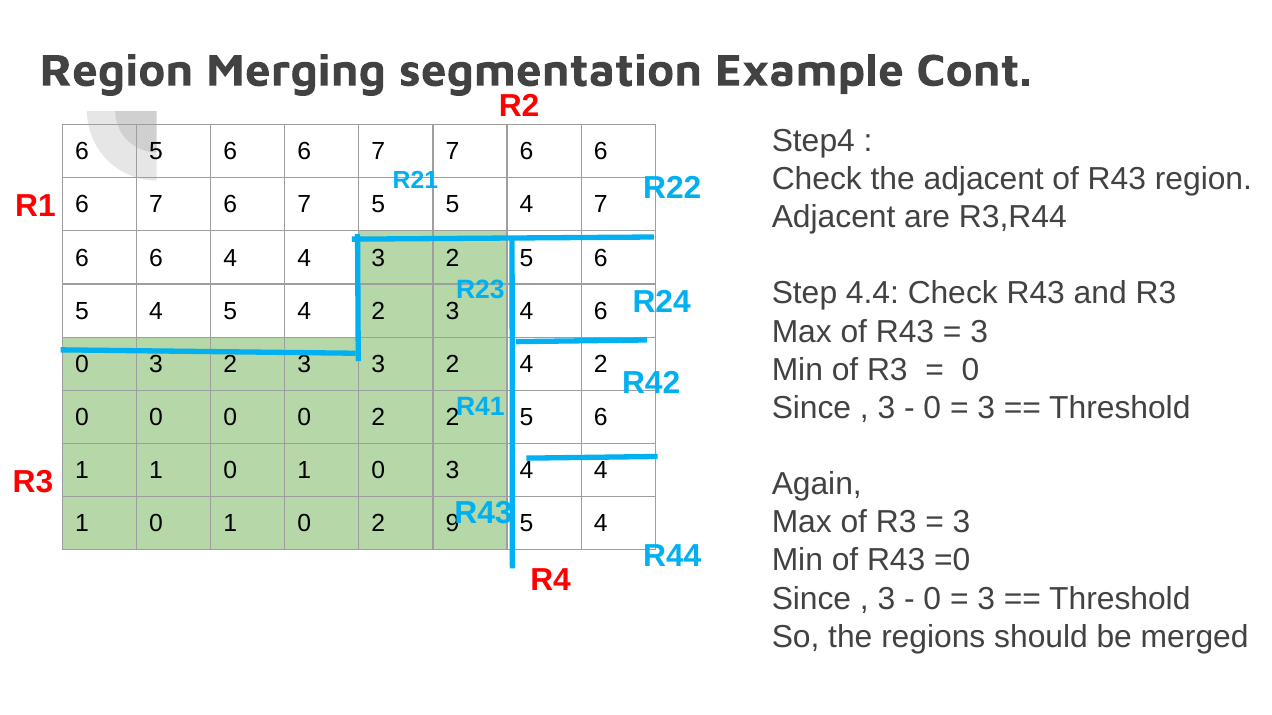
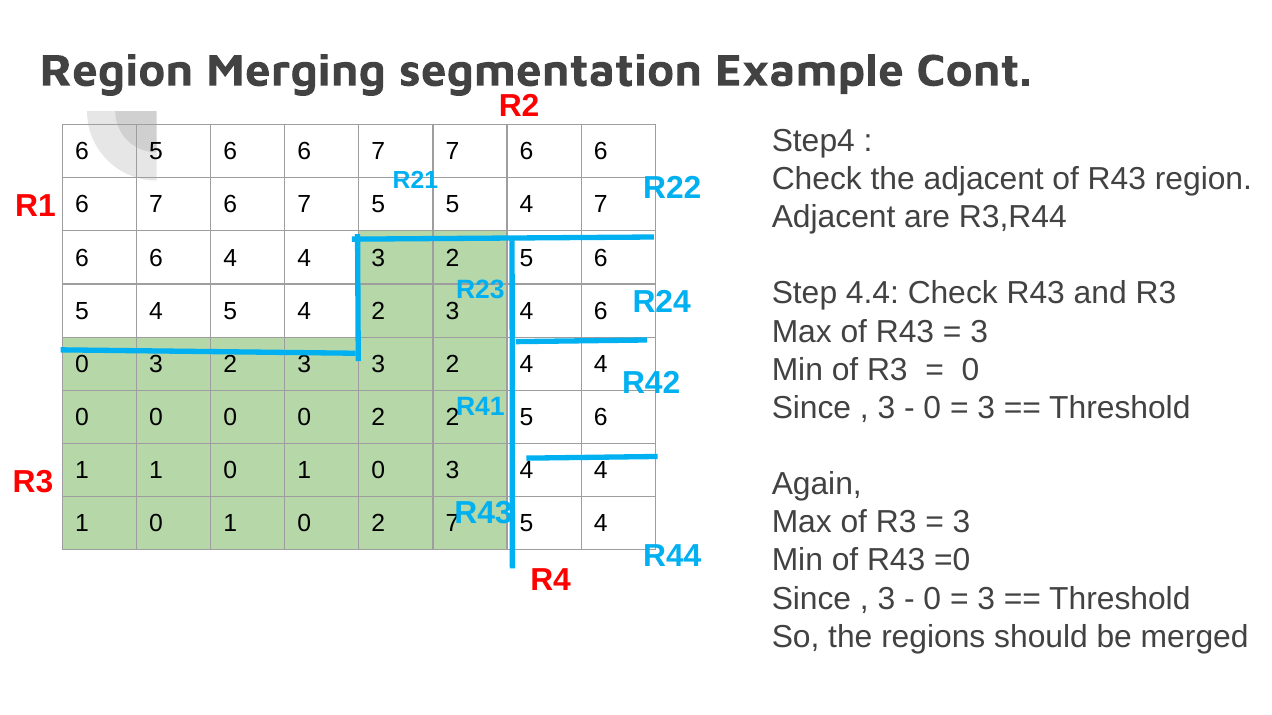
2 4 2: 2 -> 4
2 9: 9 -> 7
